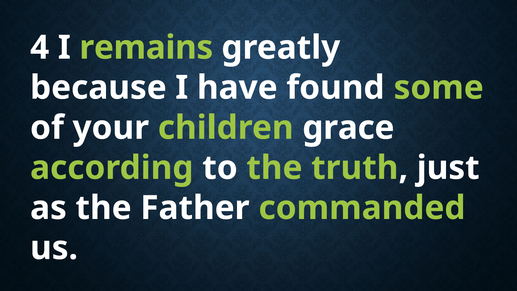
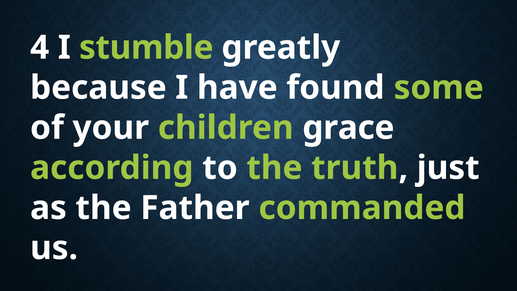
remains: remains -> stumble
